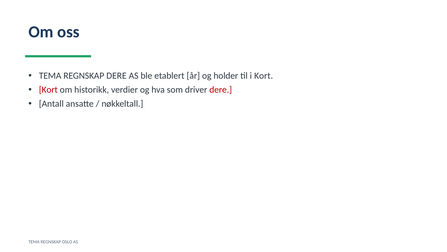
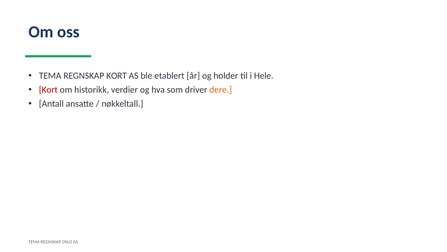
REGNSKAP DERE: DERE -> KORT
i Kort: Kort -> Hele
dere at (221, 90) colour: red -> orange
